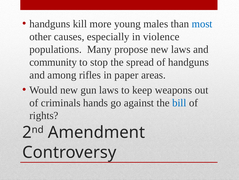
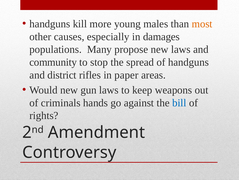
most colour: blue -> orange
violence: violence -> damages
among: among -> district
